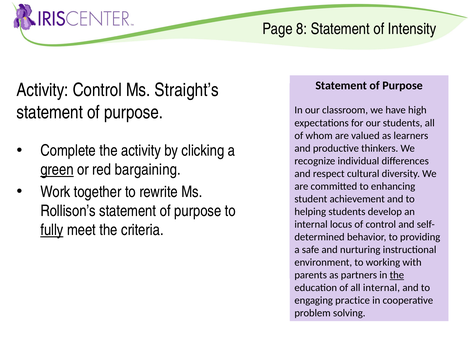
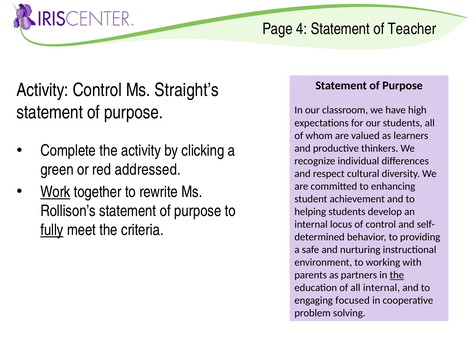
8: 8 -> 4
Intensity: Intensity -> Teacher
green underline: present -> none
bargaining: bargaining -> addressed
Work underline: none -> present
practice: practice -> focused
